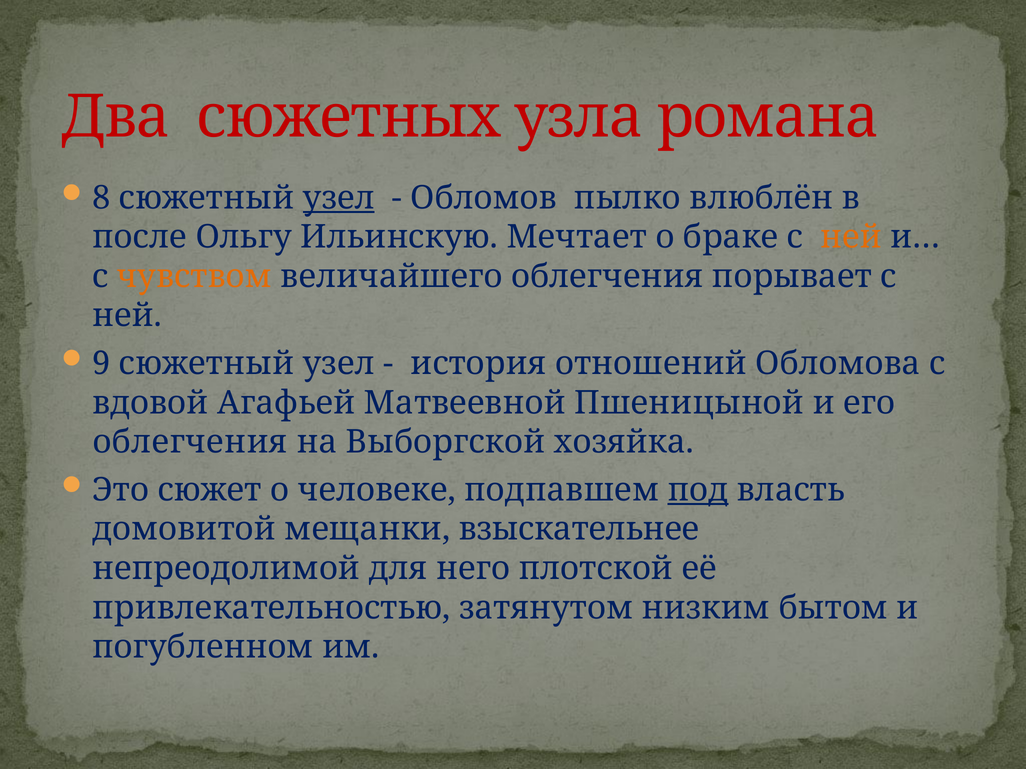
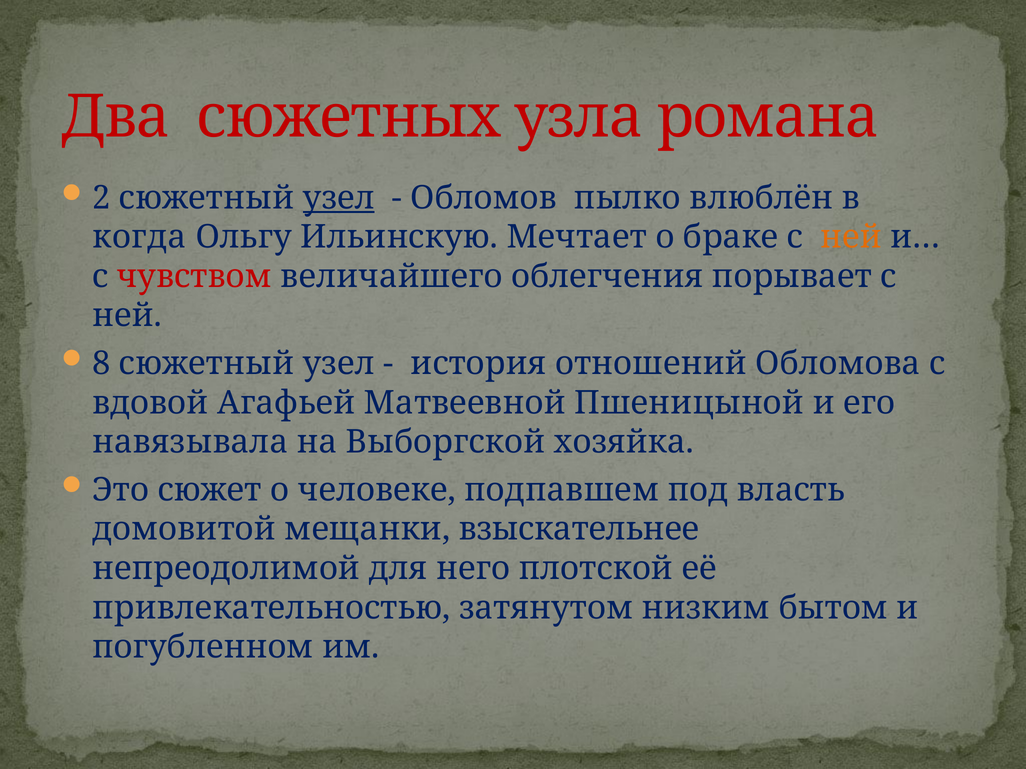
8: 8 -> 2
после: после -> когда
чувством colour: orange -> red
9: 9 -> 8
облегчения at (190, 442): облегчения -> навязывала
под underline: present -> none
